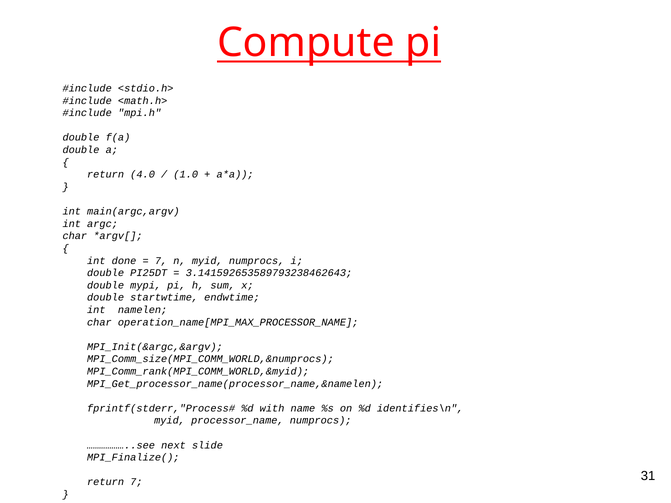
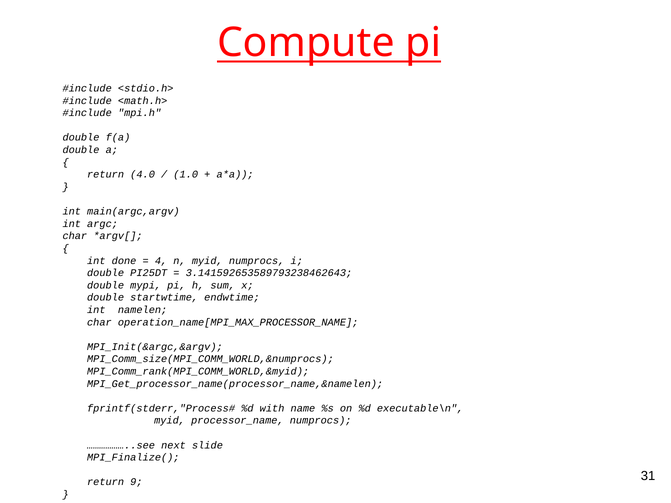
7 at (161, 261): 7 -> 4
identifies\n: identifies\n -> executable\n
return 7: 7 -> 9
